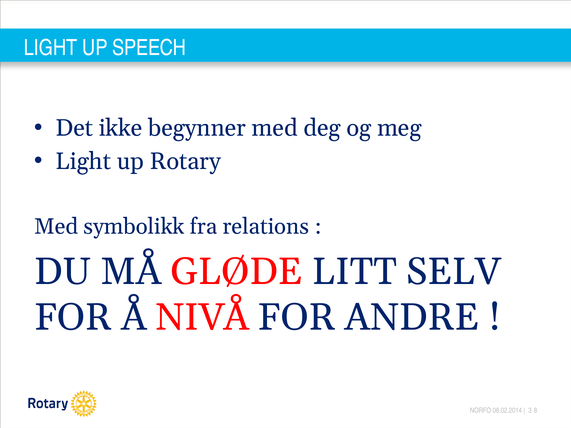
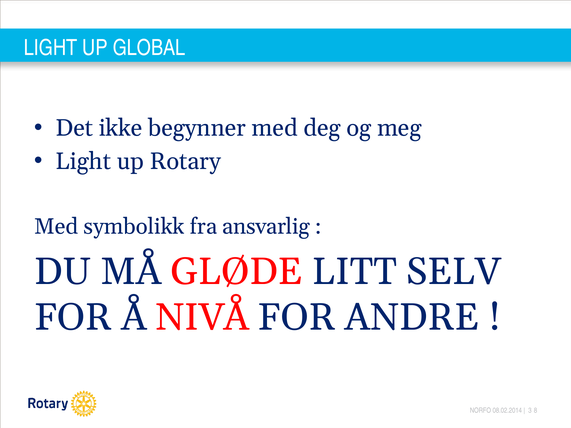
SPEECH: SPEECH -> GLOBAL
relations: relations -> ansvarlig
